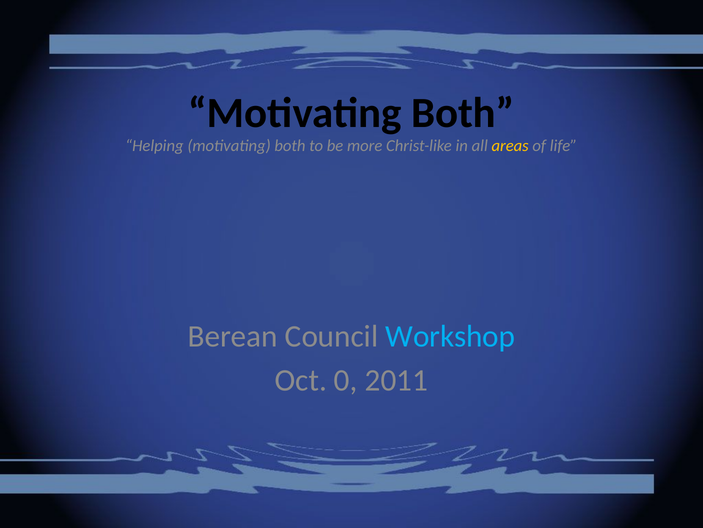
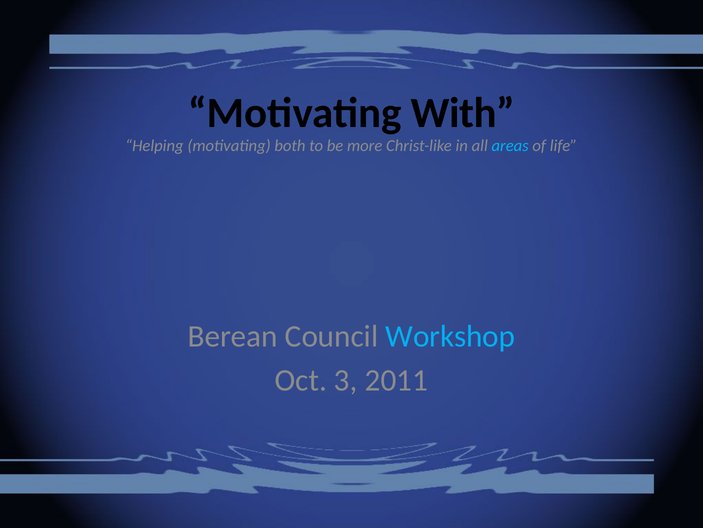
Both at (463, 113): Both -> With
areas colour: yellow -> light blue
0: 0 -> 3
